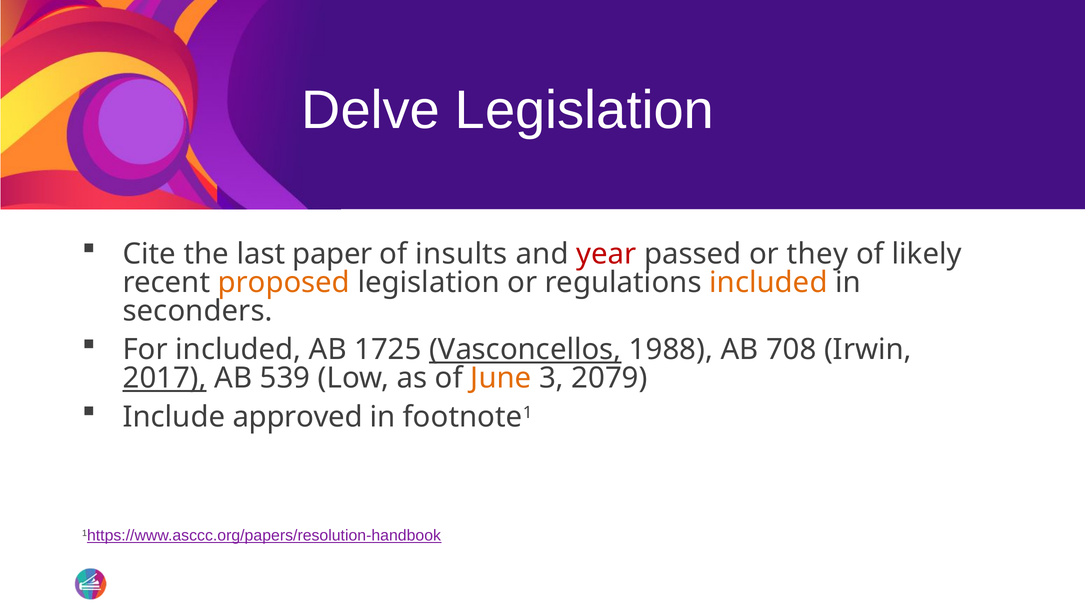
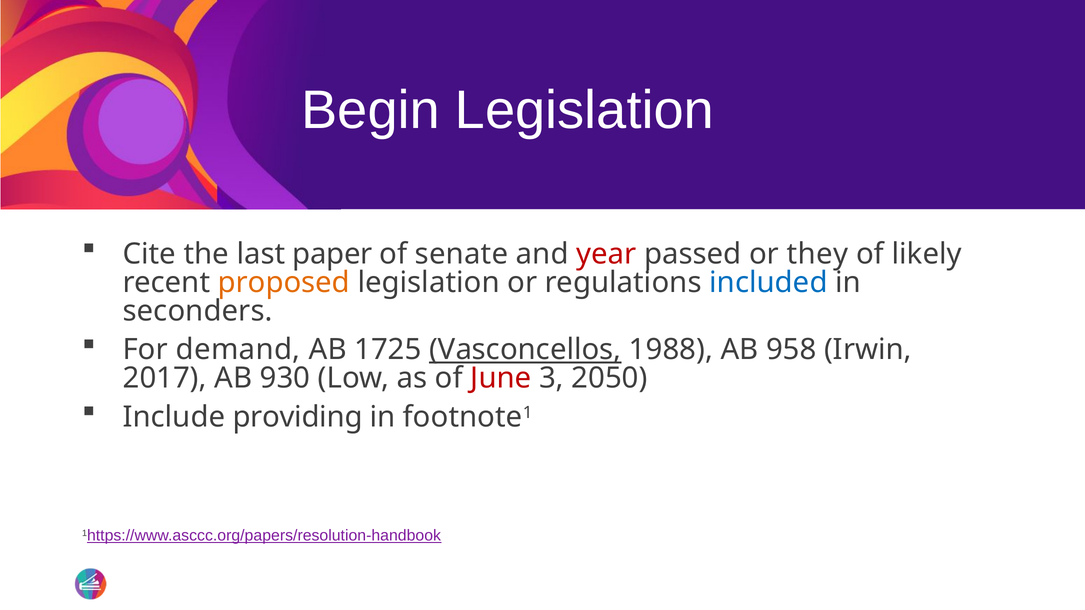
Delve: Delve -> Begin
insults: insults -> senate
included at (768, 283) colour: orange -> blue
For included: included -> demand
708: 708 -> 958
2017 underline: present -> none
539: 539 -> 930
June colour: orange -> red
2079: 2079 -> 2050
approved: approved -> providing
